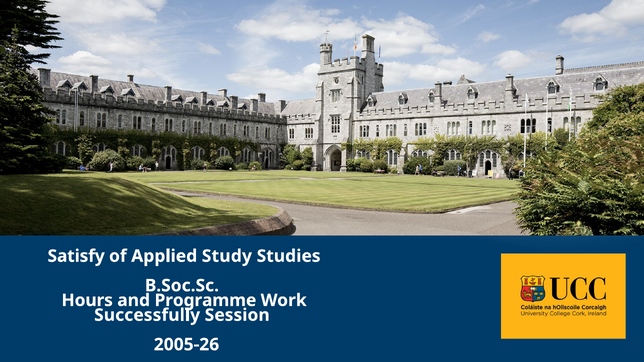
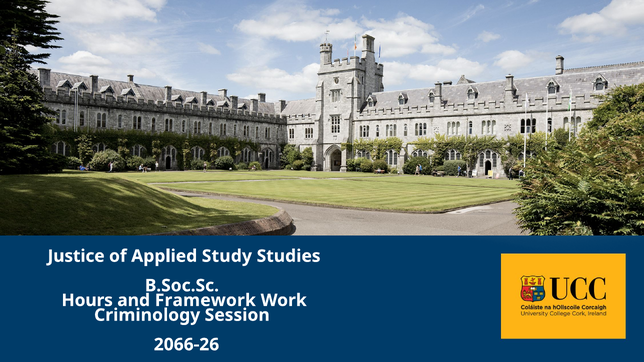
Satisfy: Satisfy -> Justice
Programme: Programme -> Framework
Successfully: Successfully -> Criminology
2005-26: 2005-26 -> 2066-26
